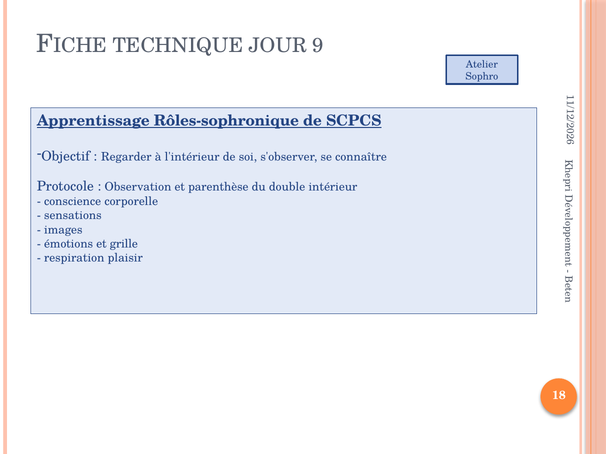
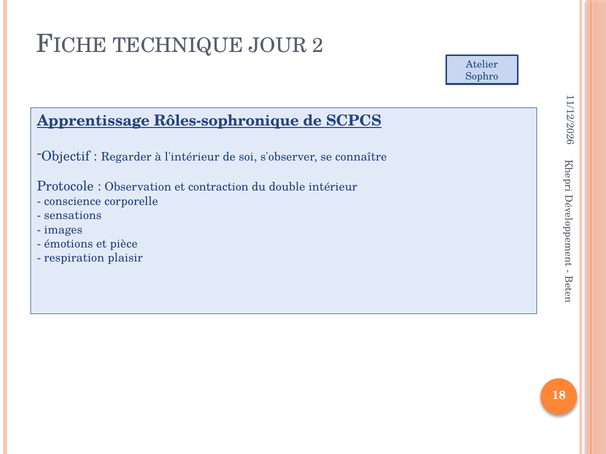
JOUR 9: 9 -> 2
parenthèse: parenthèse -> contraction
grille: grille -> pièce
